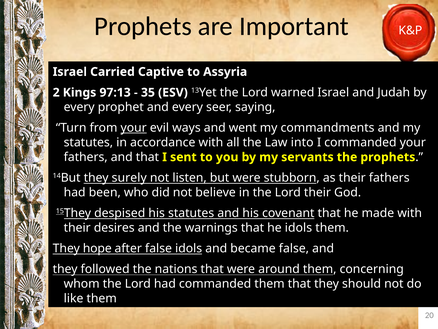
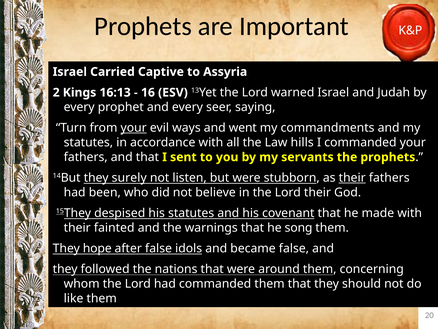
97:13: 97:13 -> 16:13
35: 35 -> 16
into: into -> hills
their at (352, 178) underline: none -> present
desires: desires -> fainted
he idols: idols -> song
